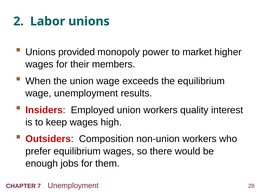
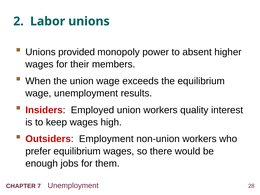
market: market -> absent
Composition: Composition -> Employment
